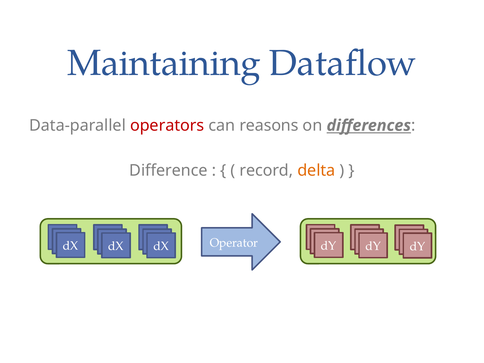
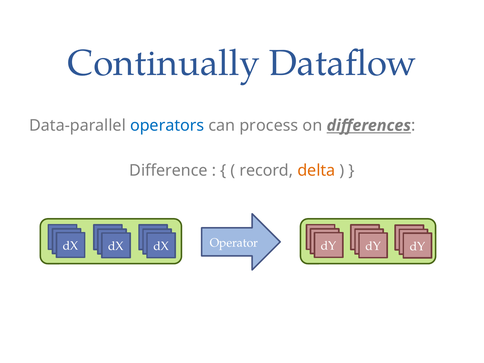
Maintaining: Maintaining -> Continually
operators colour: red -> blue
reasons: reasons -> process
